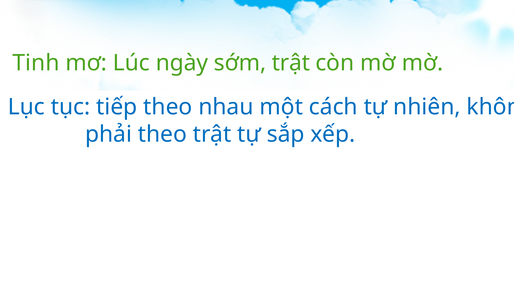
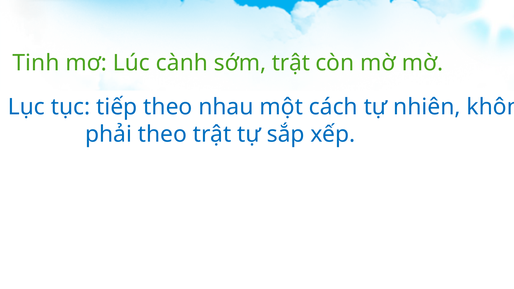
ngày: ngày -> cành
